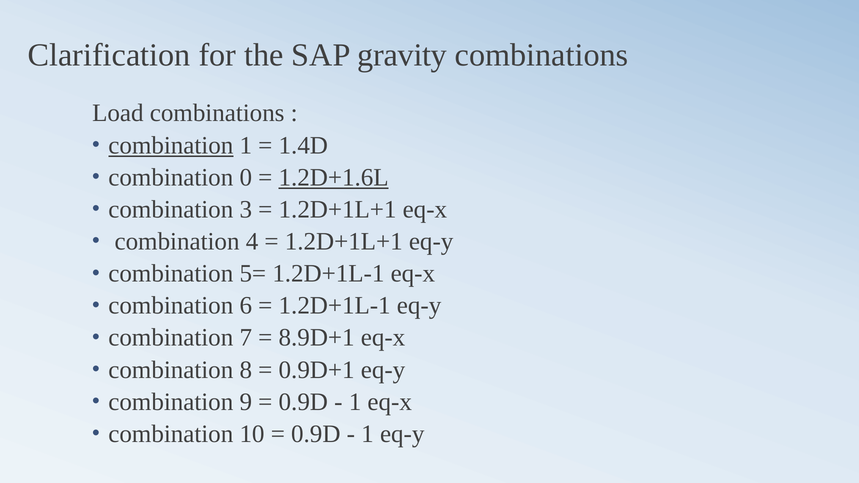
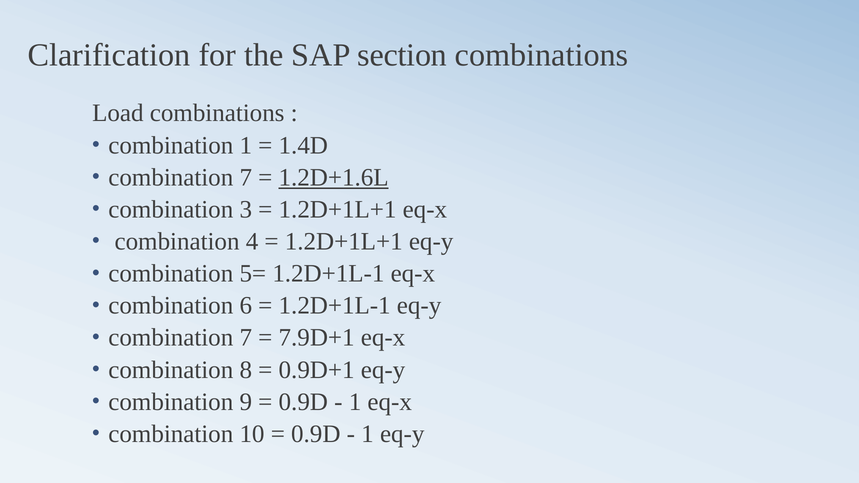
gravity: gravity -> section
combination at (171, 145) underline: present -> none
0 at (246, 177): 0 -> 7
8.9D+1: 8.9D+1 -> 7.9D+1
